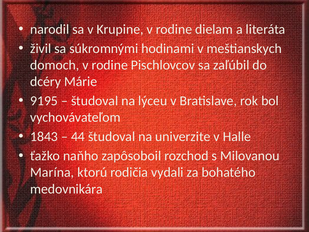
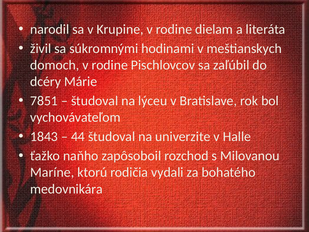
9195: 9195 -> 7851
Marína: Marína -> Maríne
